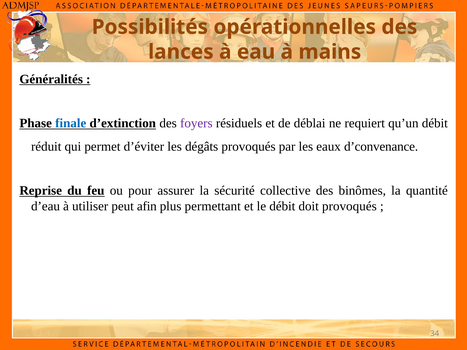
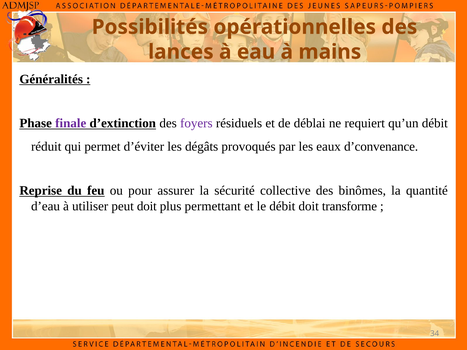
finale colour: blue -> purple
peut afin: afin -> doit
doit provoqués: provoqués -> transforme
